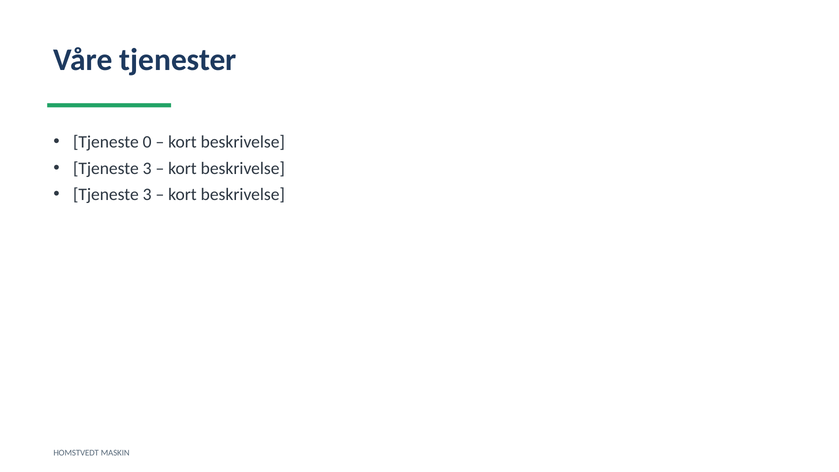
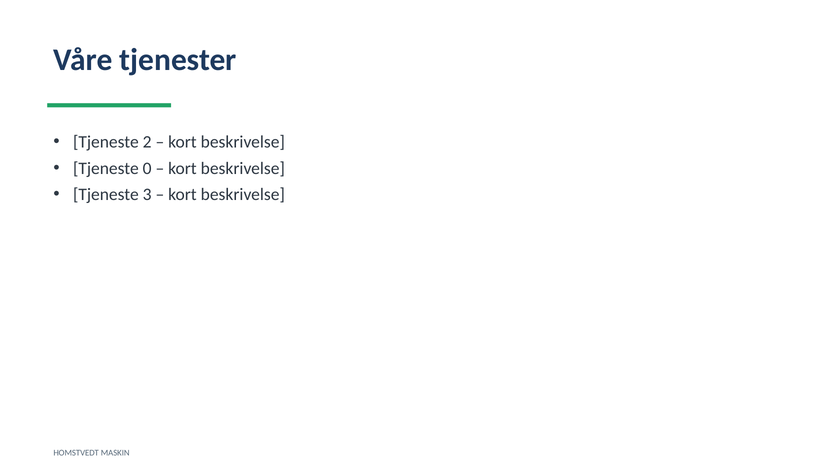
0: 0 -> 2
3 at (147, 168): 3 -> 0
